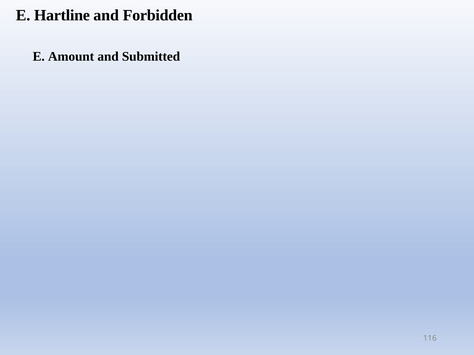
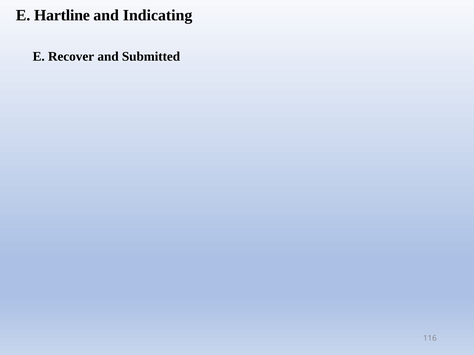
Forbidden: Forbidden -> Indicating
Amount: Amount -> Recover
